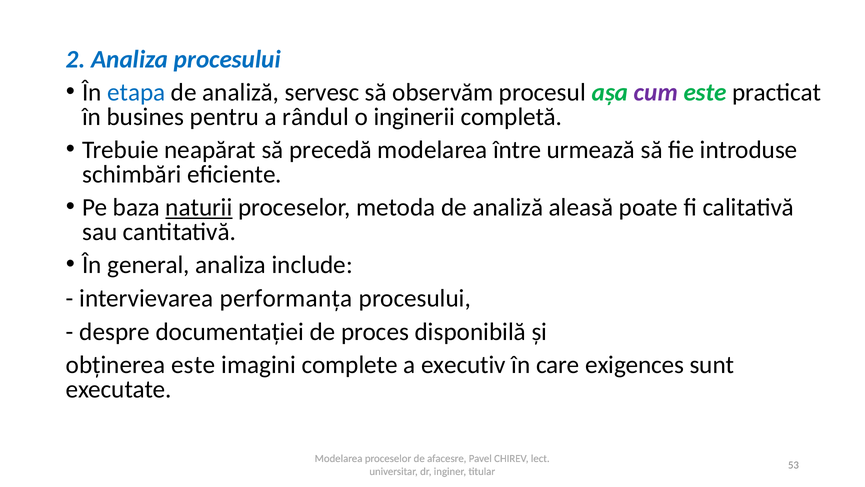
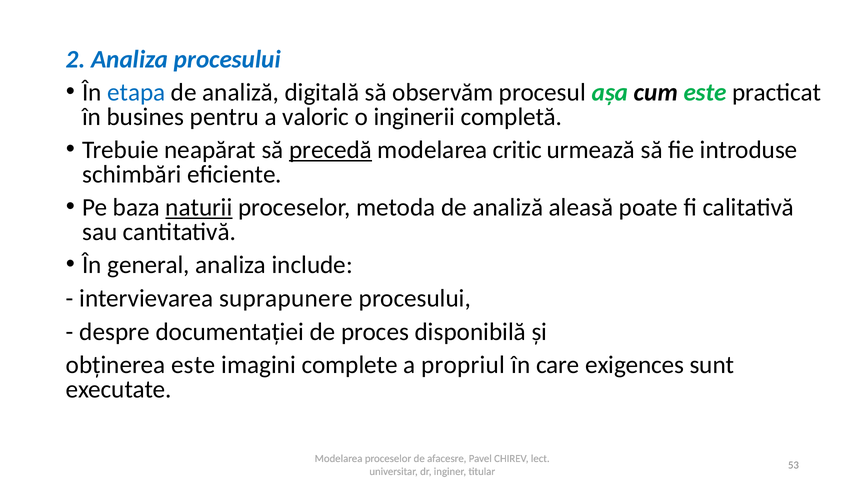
servesc: servesc -> digitală
cum colour: purple -> black
rândul: rândul -> valoric
precedă underline: none -> present
între: între -> critic
performanța: performanța -> suprapunere
executiv: executiv -> propriul
